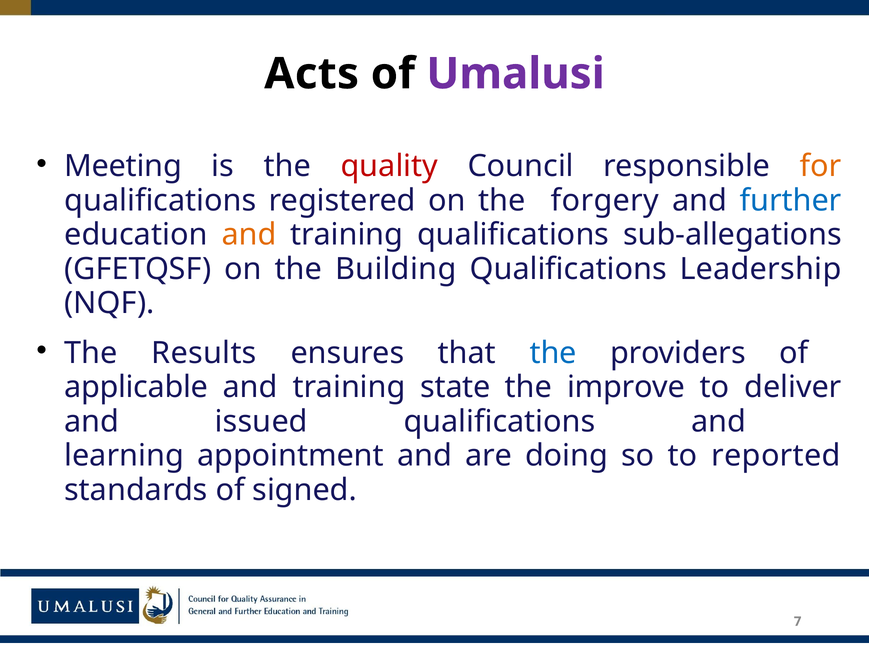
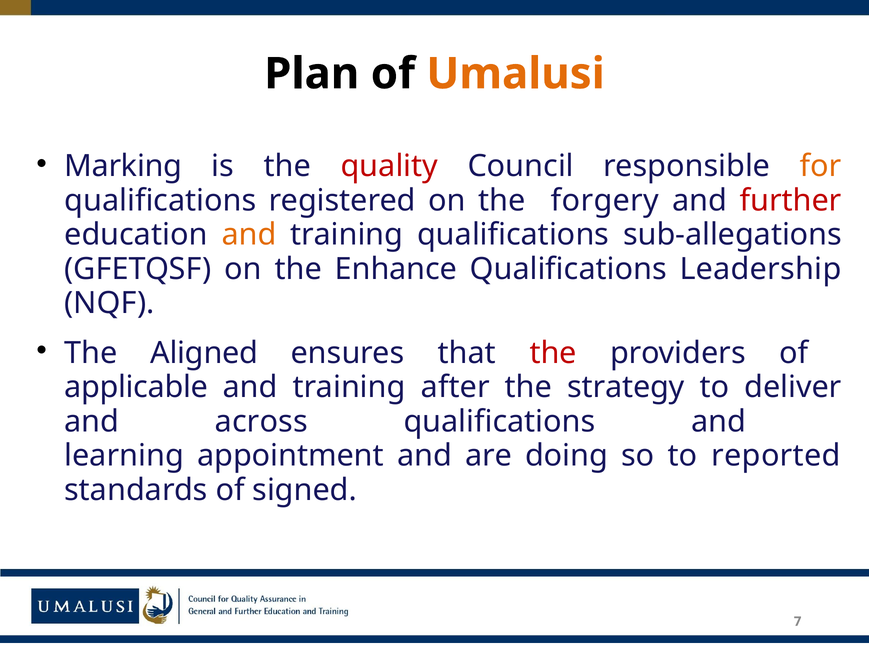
Acts: Acts -> Plan
Umalusi colour: purple -> orange
Meeting: Meeting -> Marking
further colour: blue -> red
Building: Building -> Enhance
Results: Results -> Aligned
the at (553, 353) colour: blue -> red
state: state -> after
improve: improve -> strategy
issued: issued -> across
